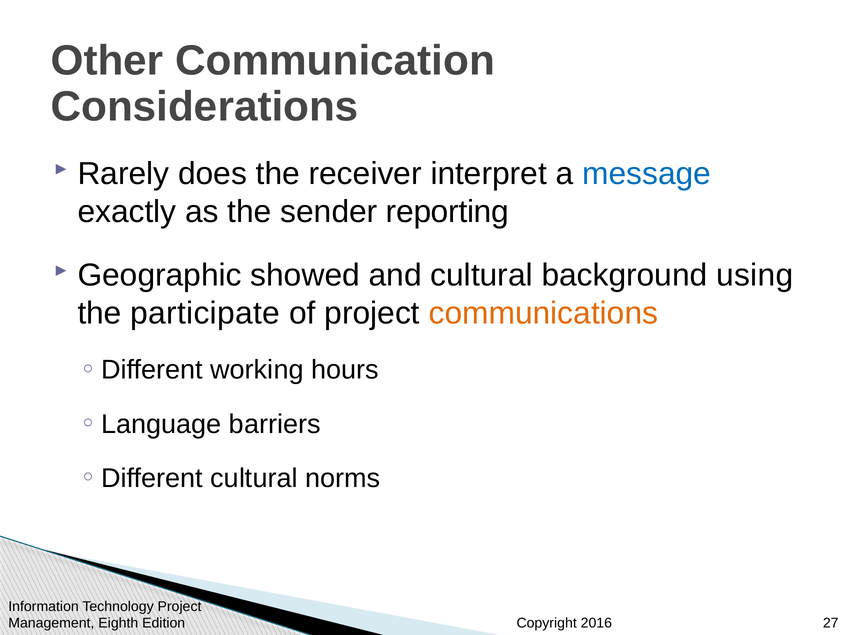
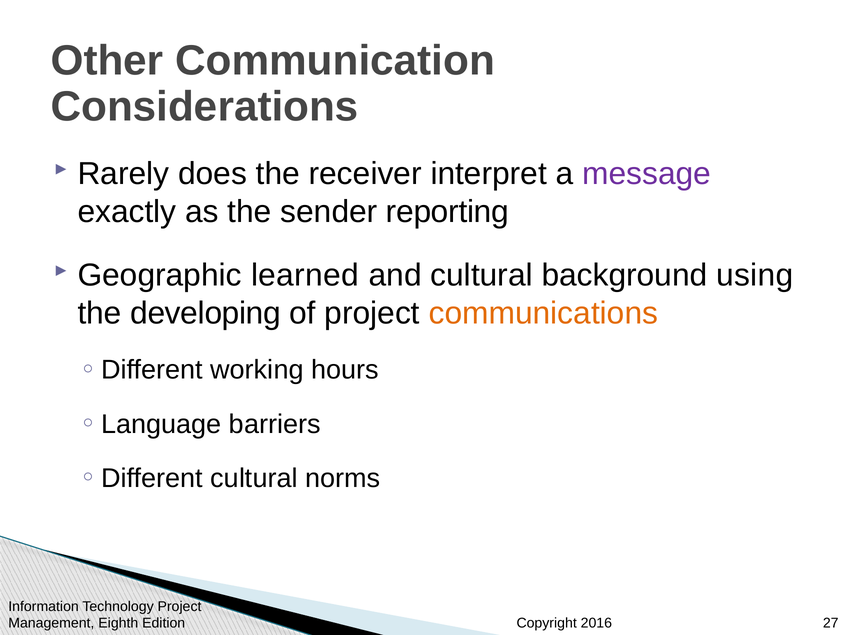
message colour: blue -> purple
showed: showed -> learned
participate: participate -> developing
